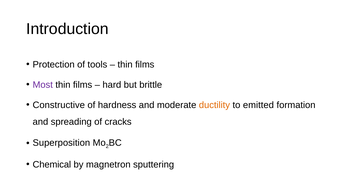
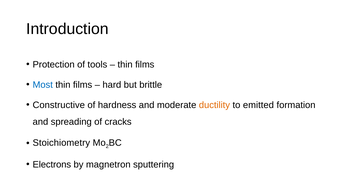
Most colour: purple -> blue
Superposition: Superposition -> Stoichiometry
Chemical: Chemical -> Electrons
